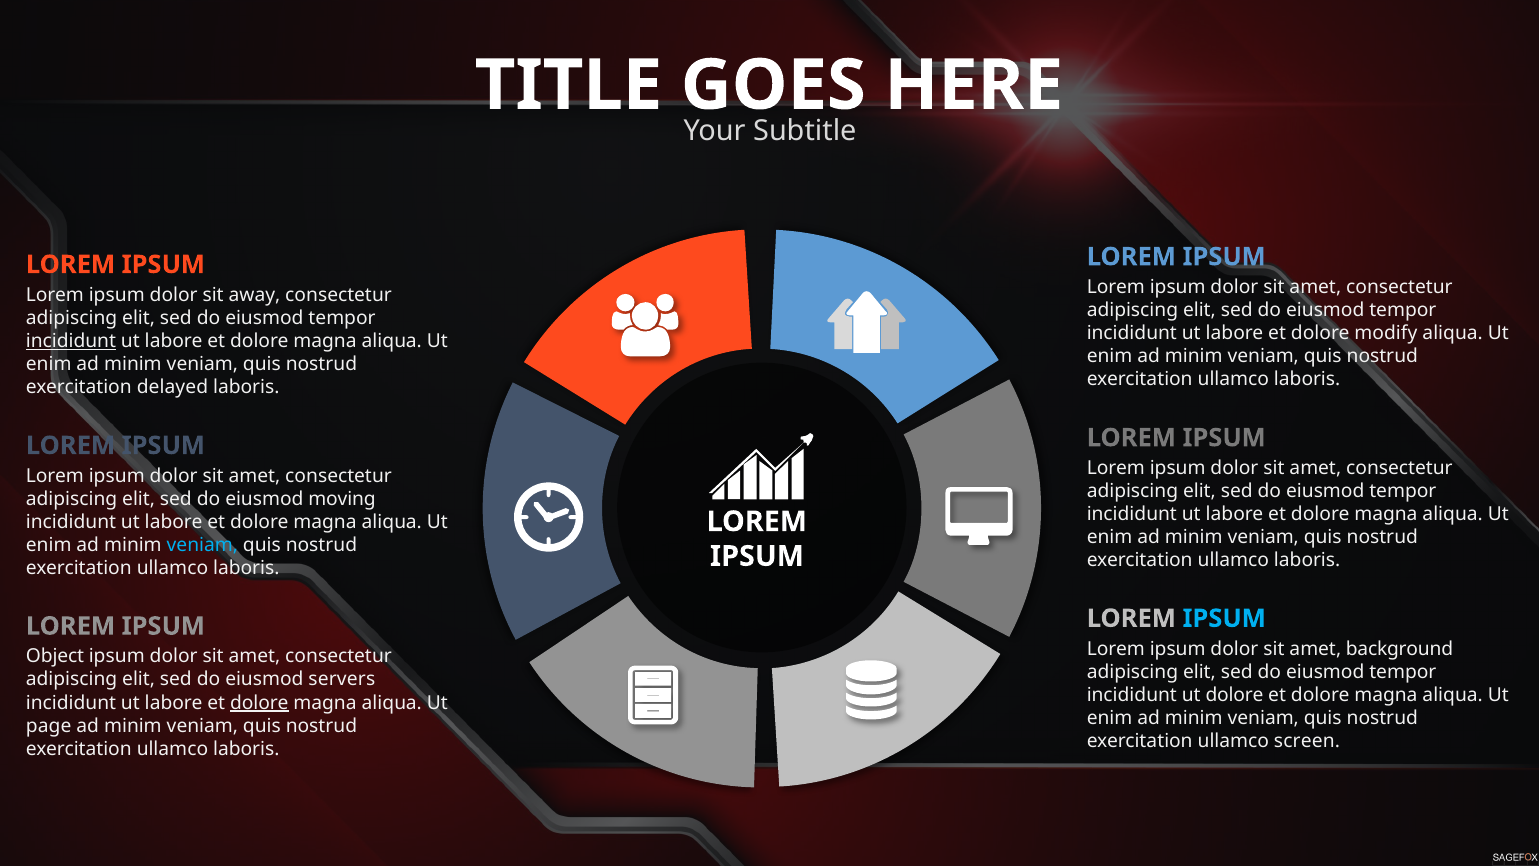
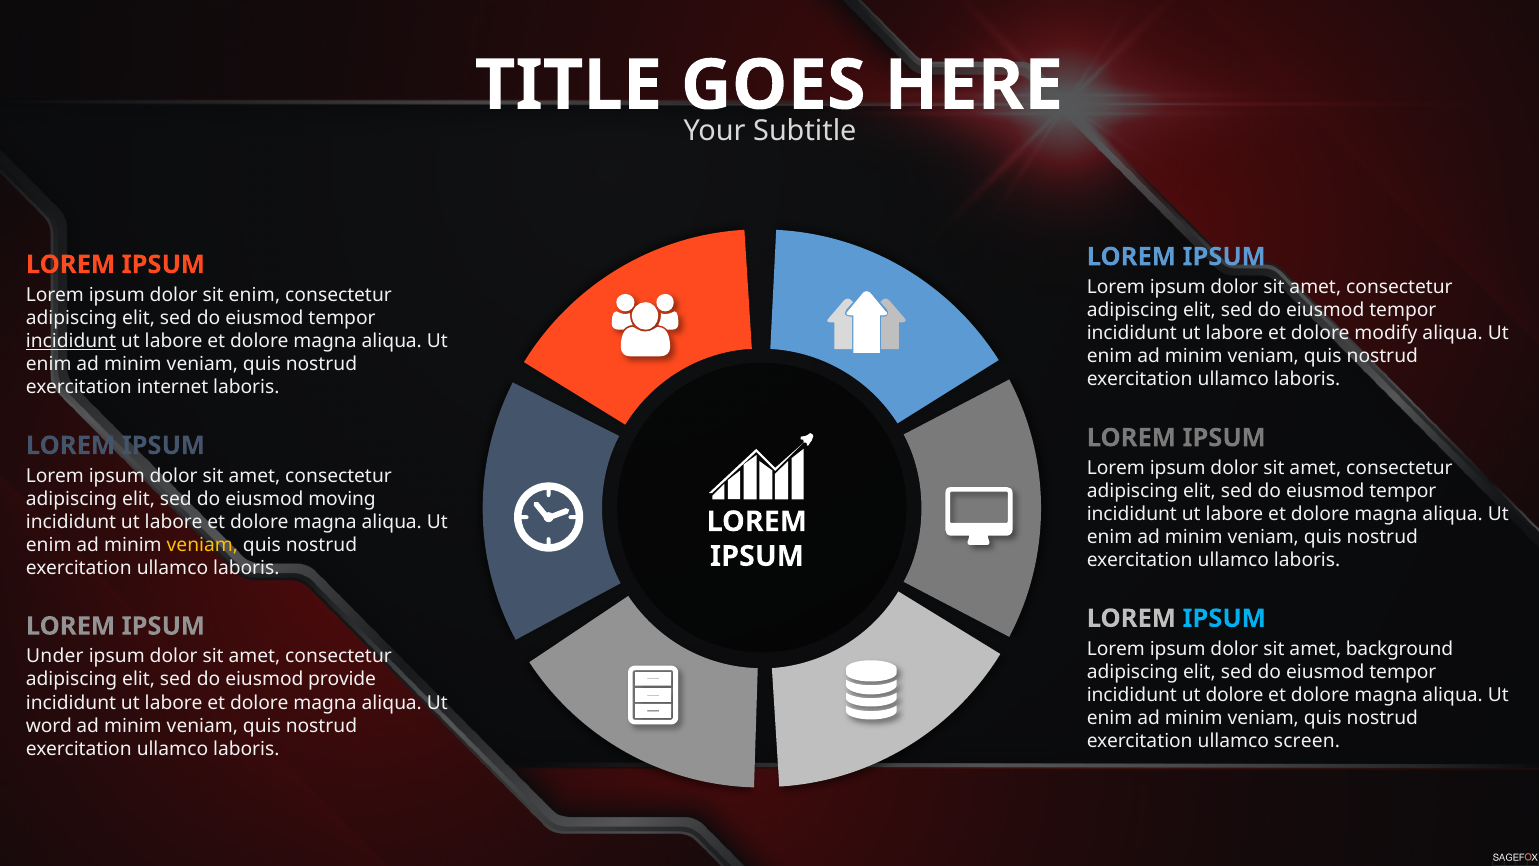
sit away: away -> enim
delayed: delayed -> internet
veniam at (202, 545) colour: light blue -> yellow
Object: Object -> Under
servers: servers -> provide
dolore at (259, 702) underline: present -> none
page: page -> word
